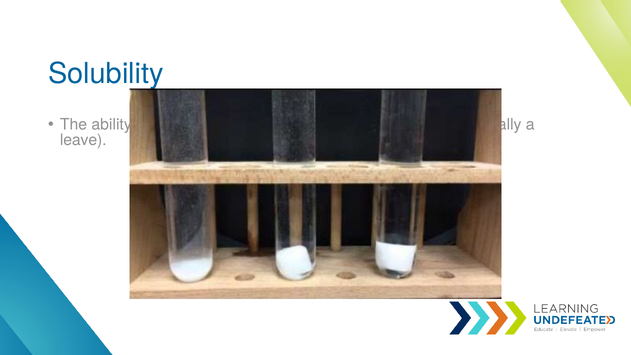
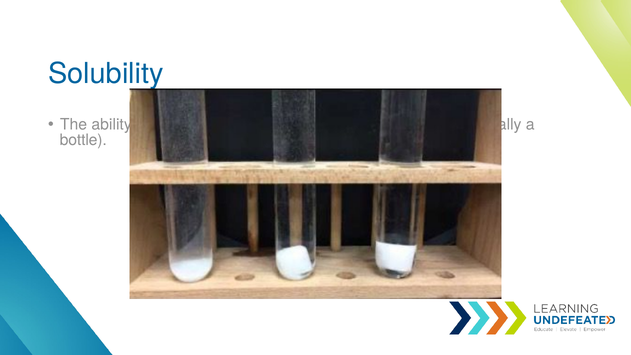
leave: leave -> bottle
